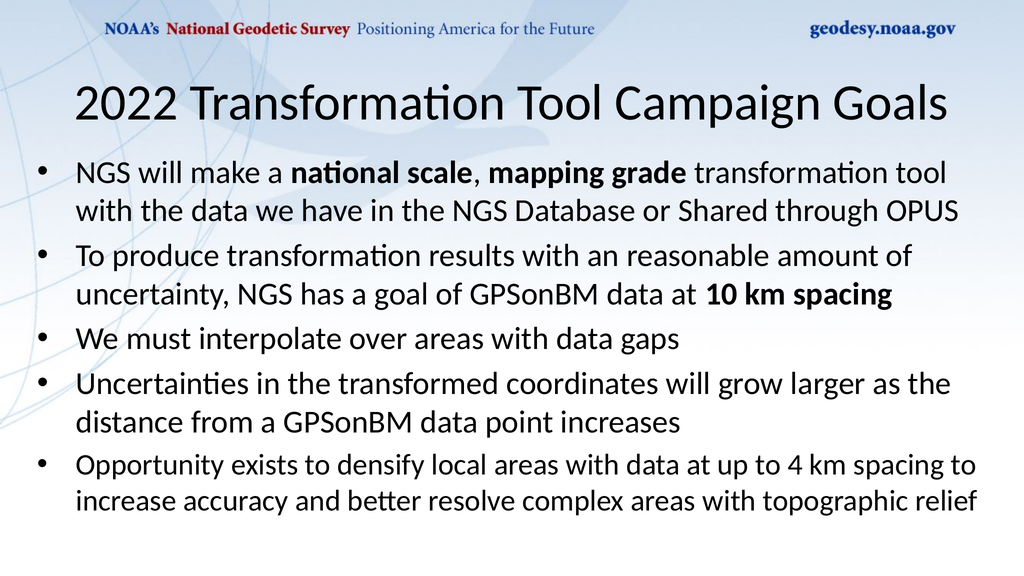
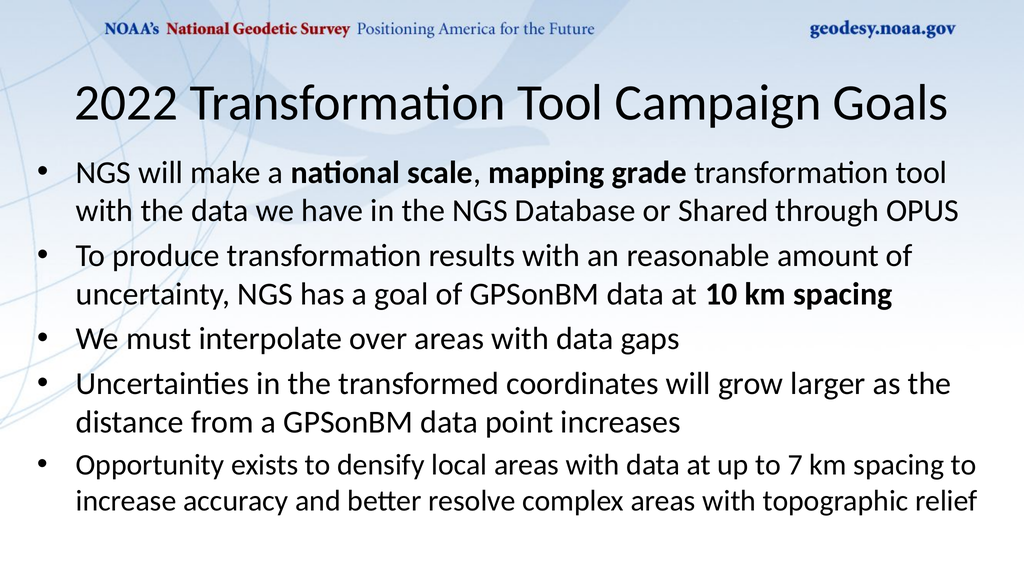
4: 4 -> 7
